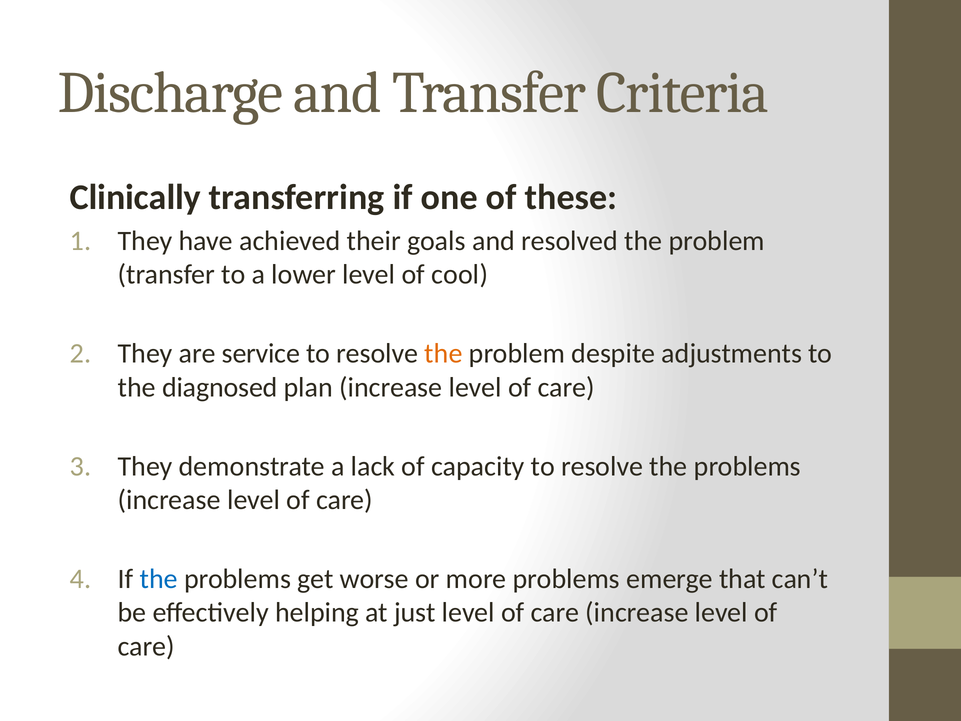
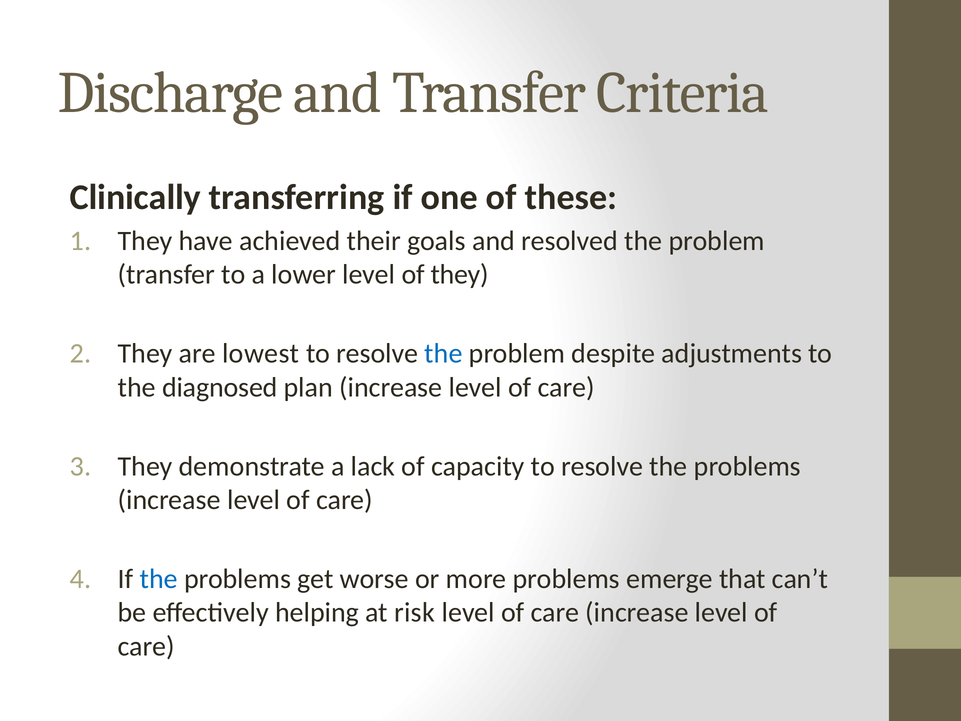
of cool: cool -> they
service: service -> lowest
the at (443, 354) colour: orange -> blue
just: just -> risk
